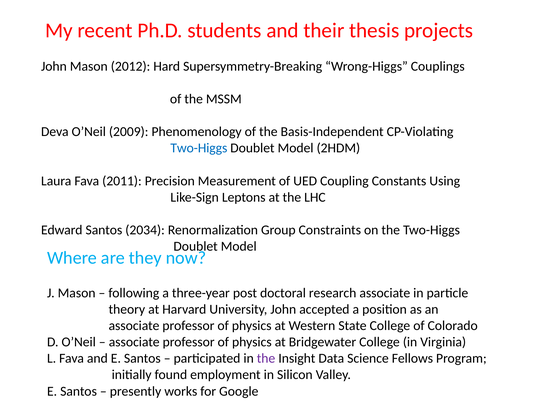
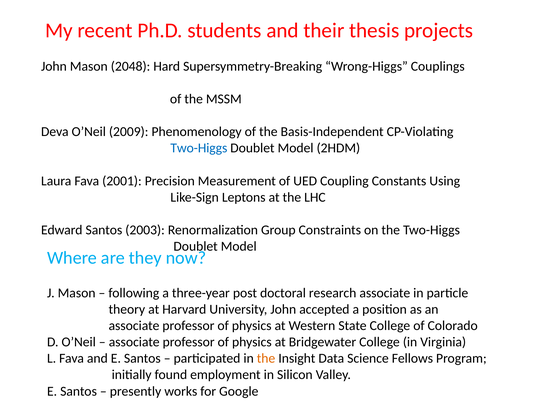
2012: 2012 -> 2048
2011: 2011 -> 2001
2034: 2034 -> 2003
the at (266, 358) colour: purple -> orange
